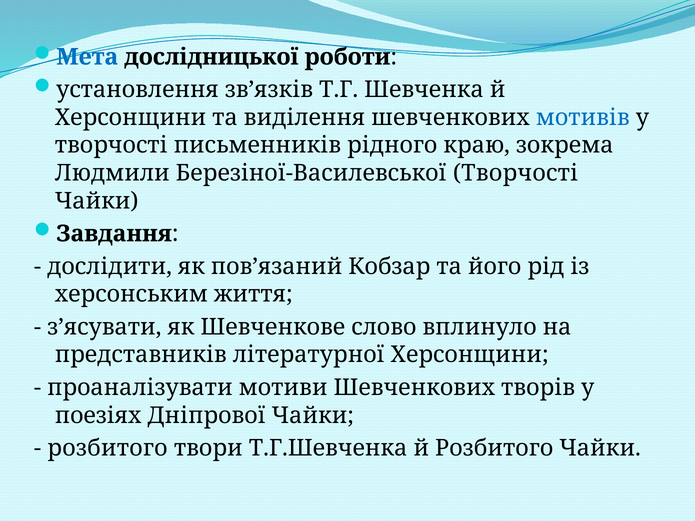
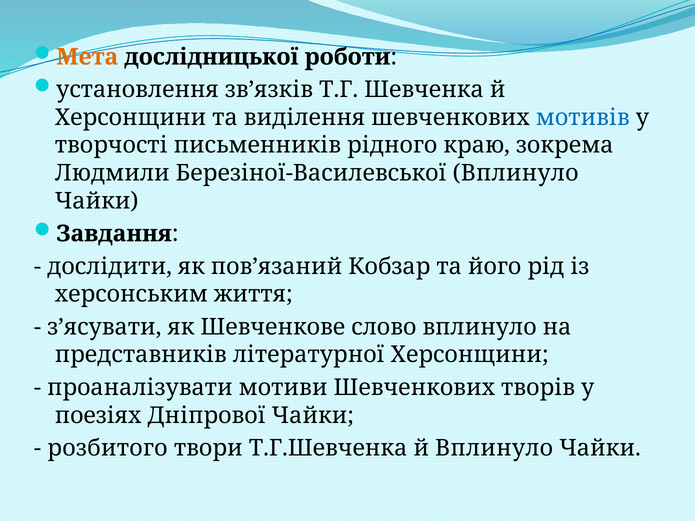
Мета colour: blue -> orange
Березіної-Василевської Творчості: Творчості -> Вплинуло
й Розбитого: Розбитого -> Вплинуло
